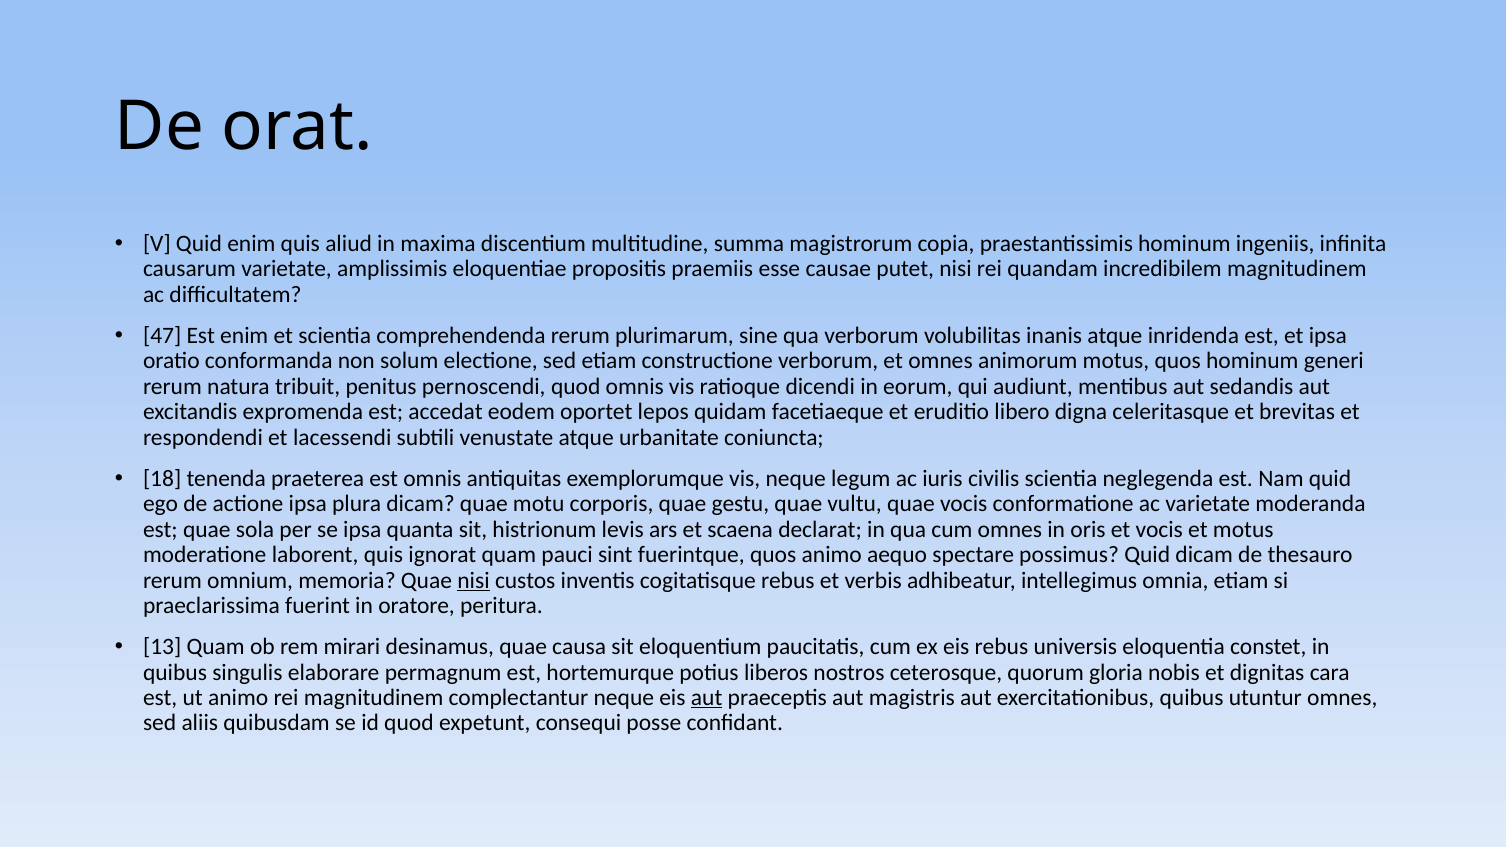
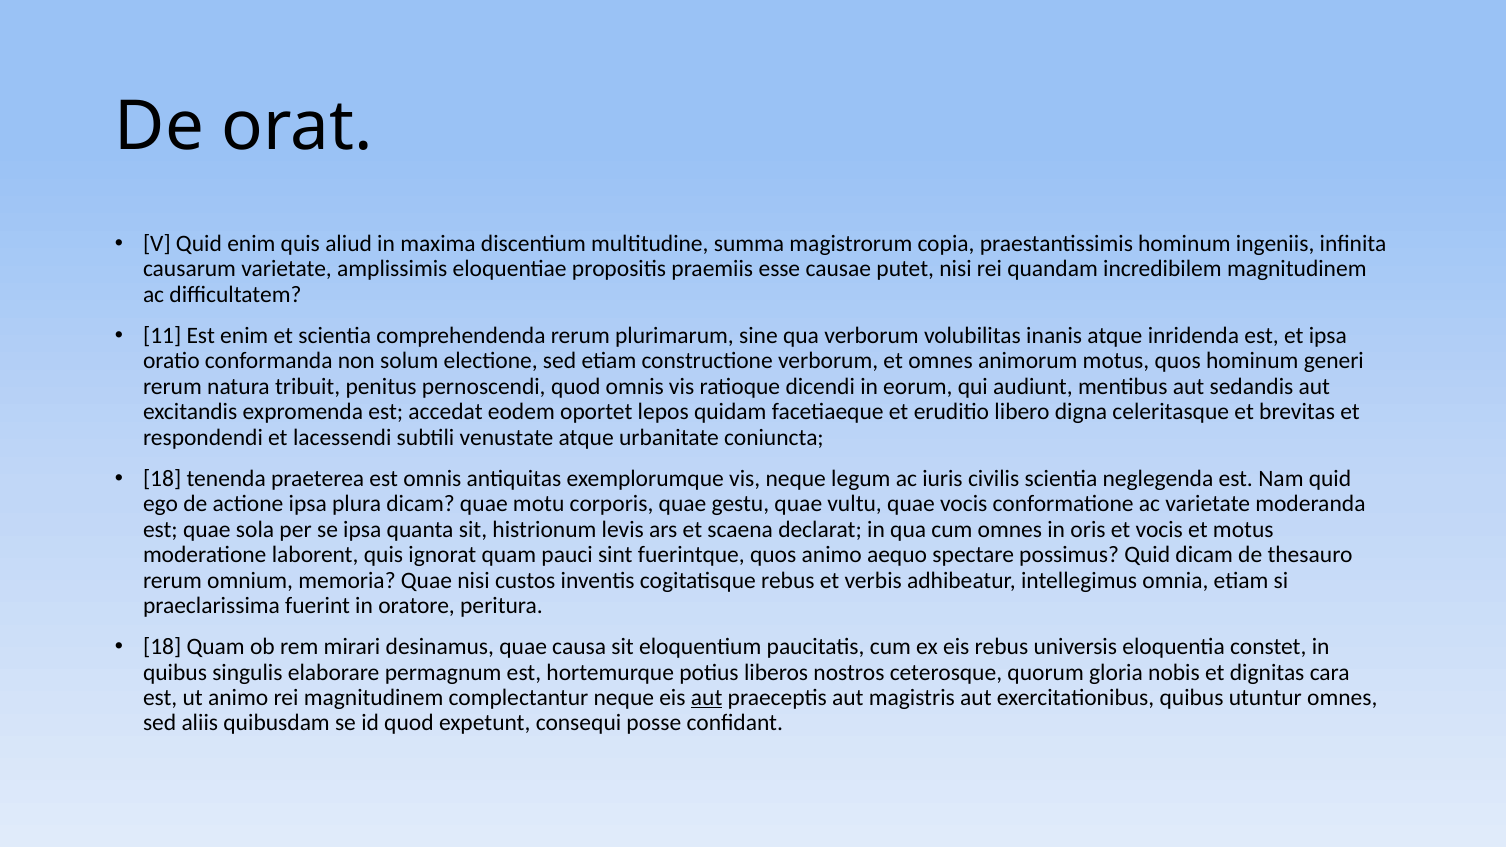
47: 47 -> 11
nisi at (474, 580) underline: present -> none
13 at (162, 647): 13 -> 18
